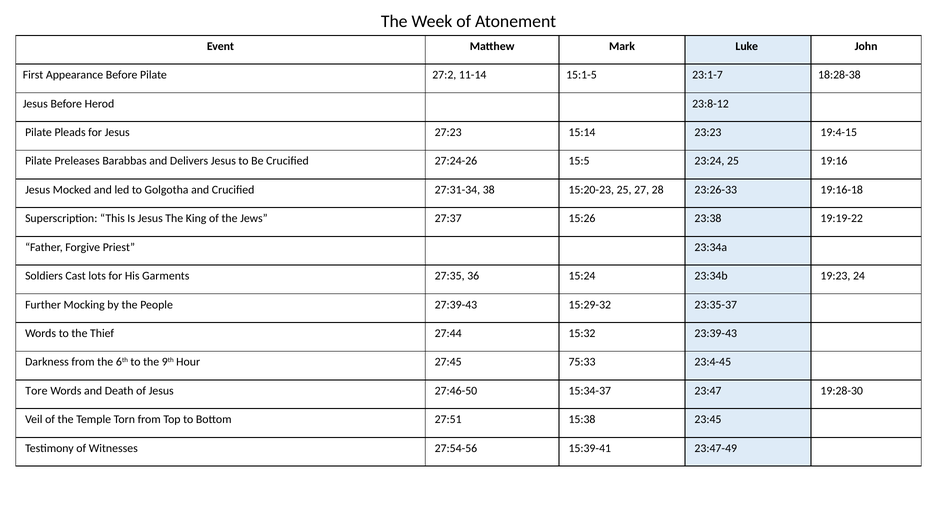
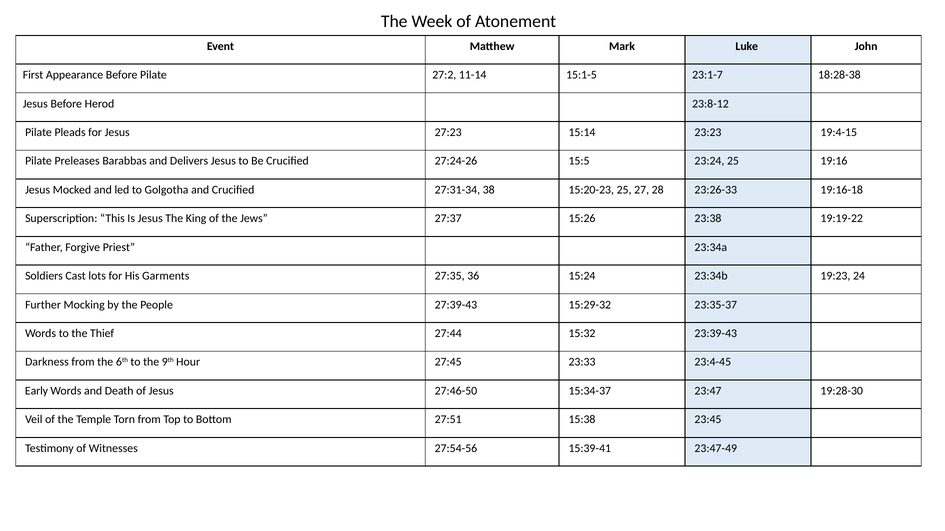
75:33: 75:33 -> 23:33
Tore: Tore -> Early
